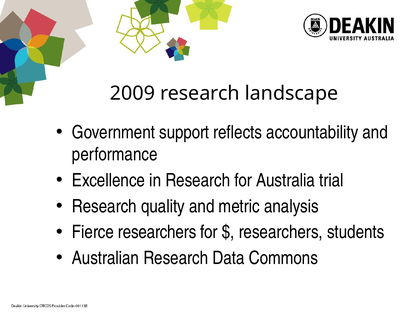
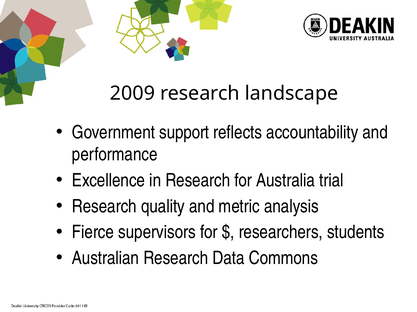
Fierce researchers: researchers -> supervisors
